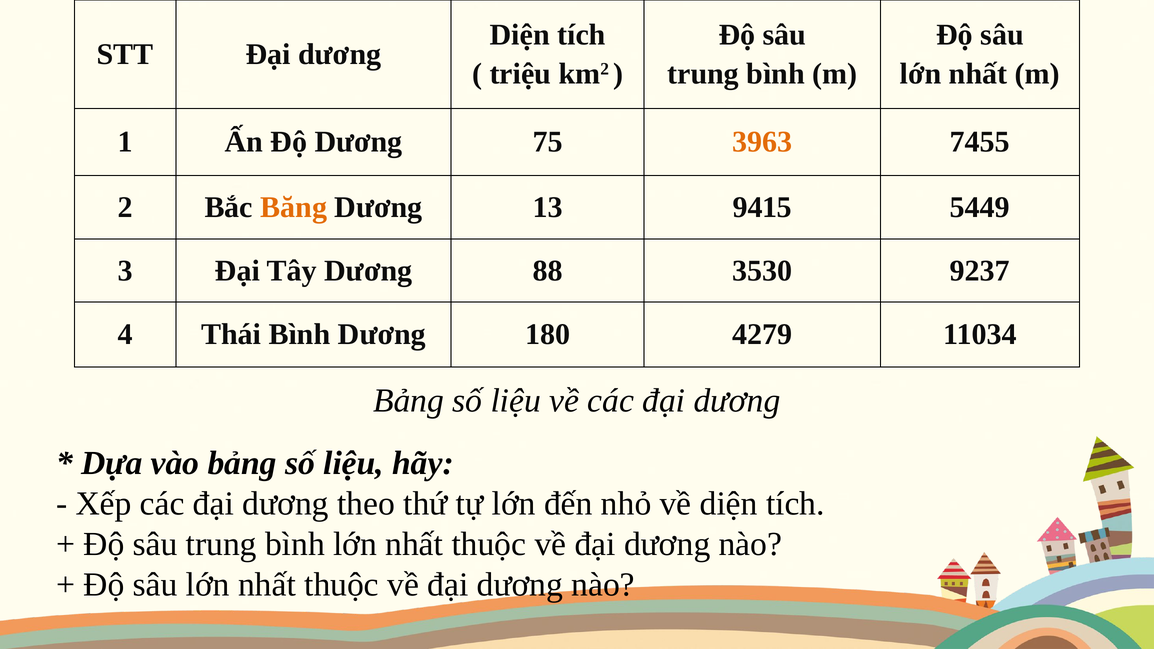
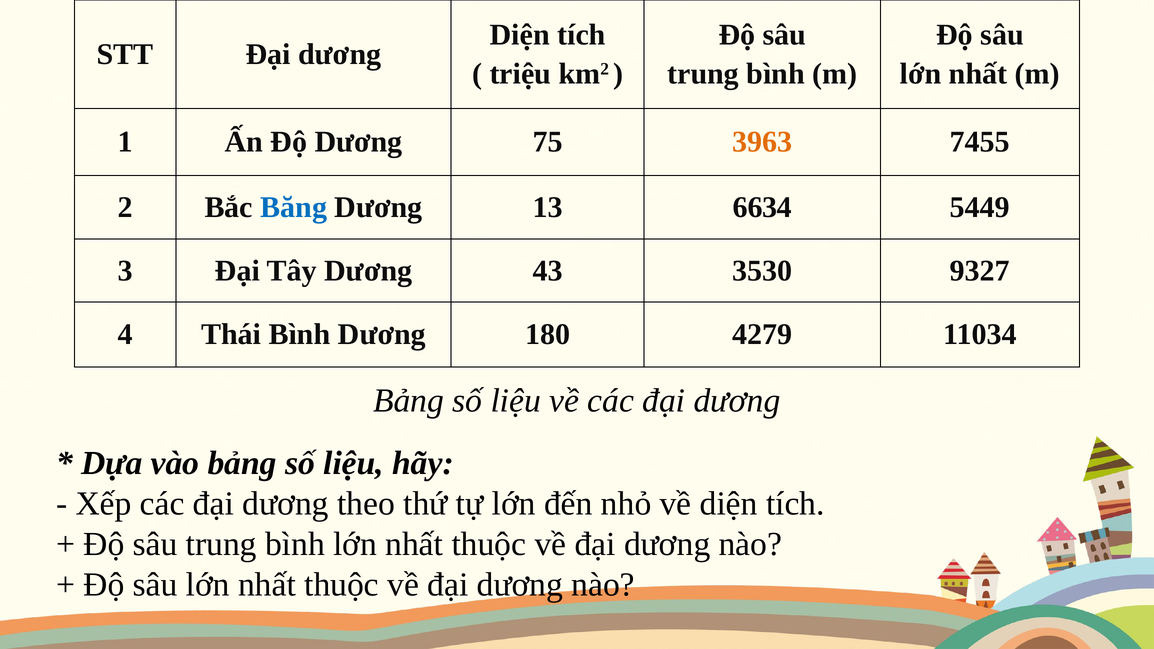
Băng colour: orange -> blue
9415: 9415 -> 6634
88: 88 -> 43
9237: 9237 -> 9327
